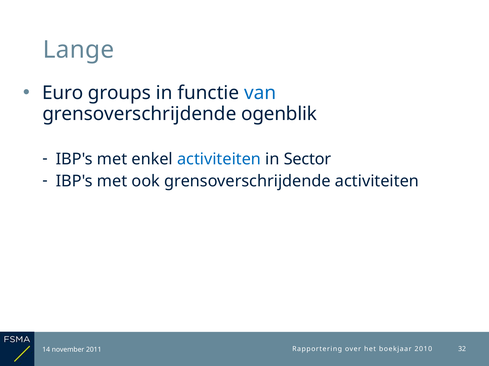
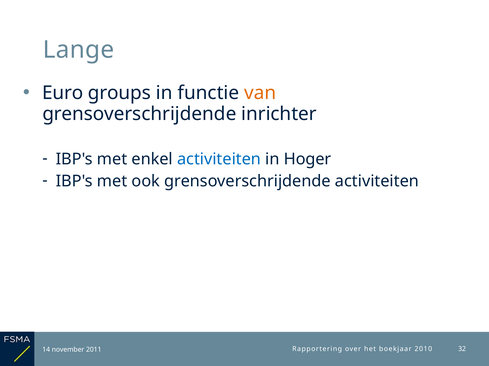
van colour: blue -> orange
ogenblik: ogenblik -> inrichter
Sector: Sector -> Hoger
